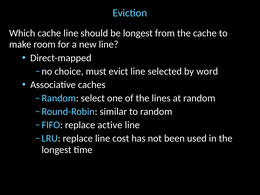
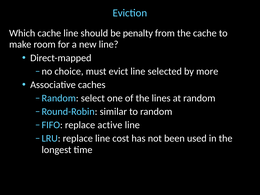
be longest: longest -> penalty
word: word -> more
